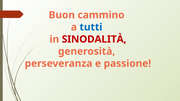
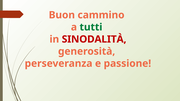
tutti colour: blue -> green
